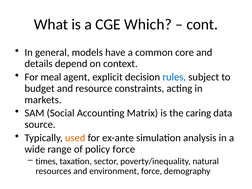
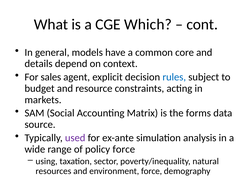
meal: meal -> sales
caring: caring -> forms
used colour: orange -> purple
times: times -> using
